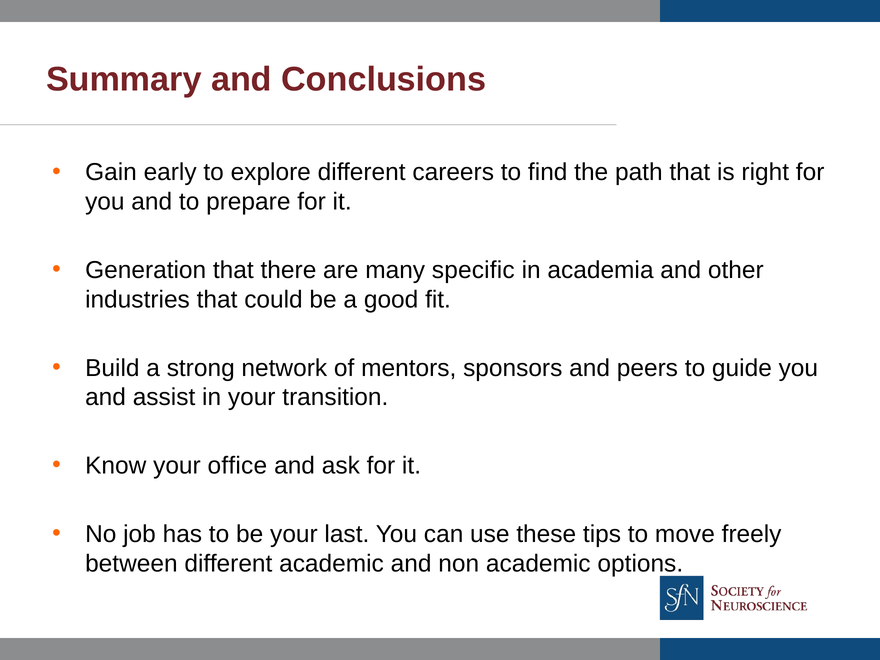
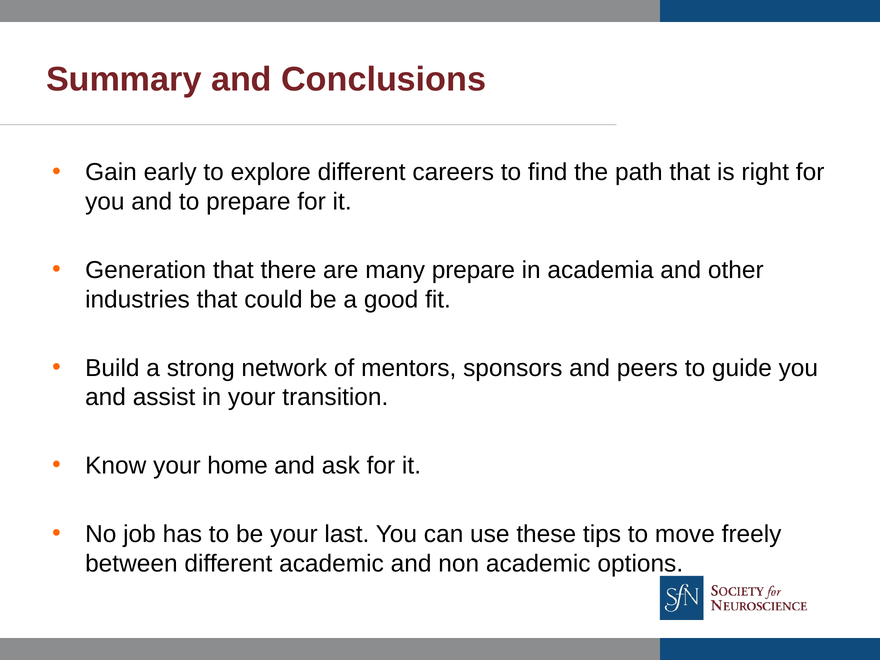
many specific: specific -> prepare
office: office -> home
